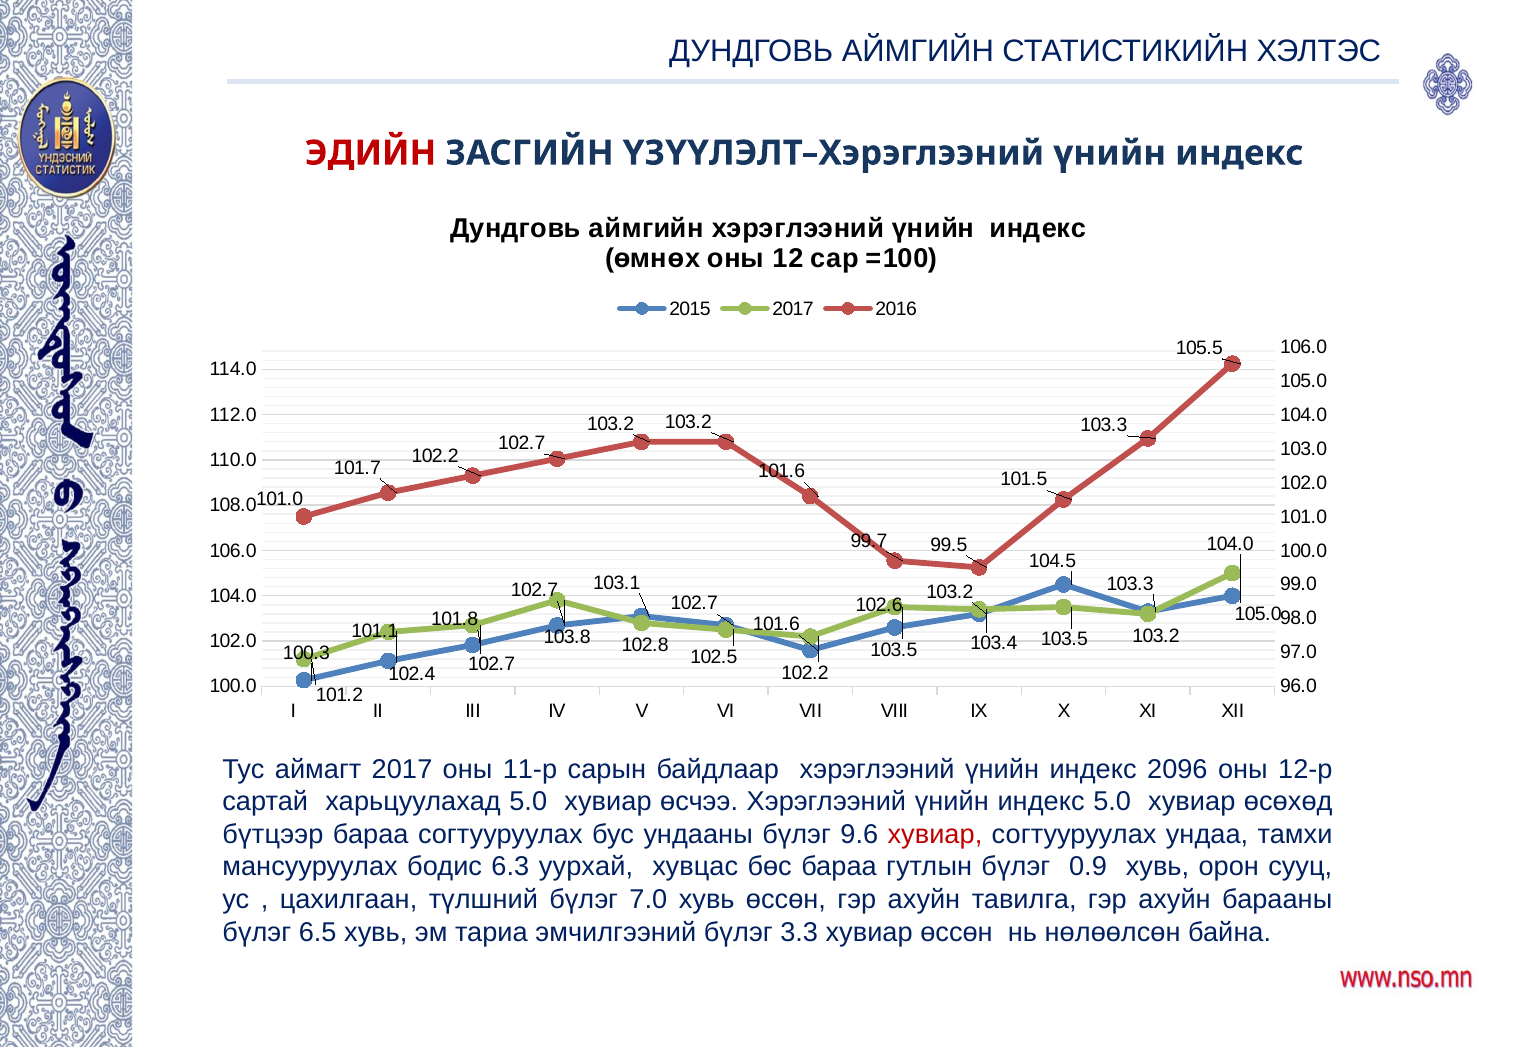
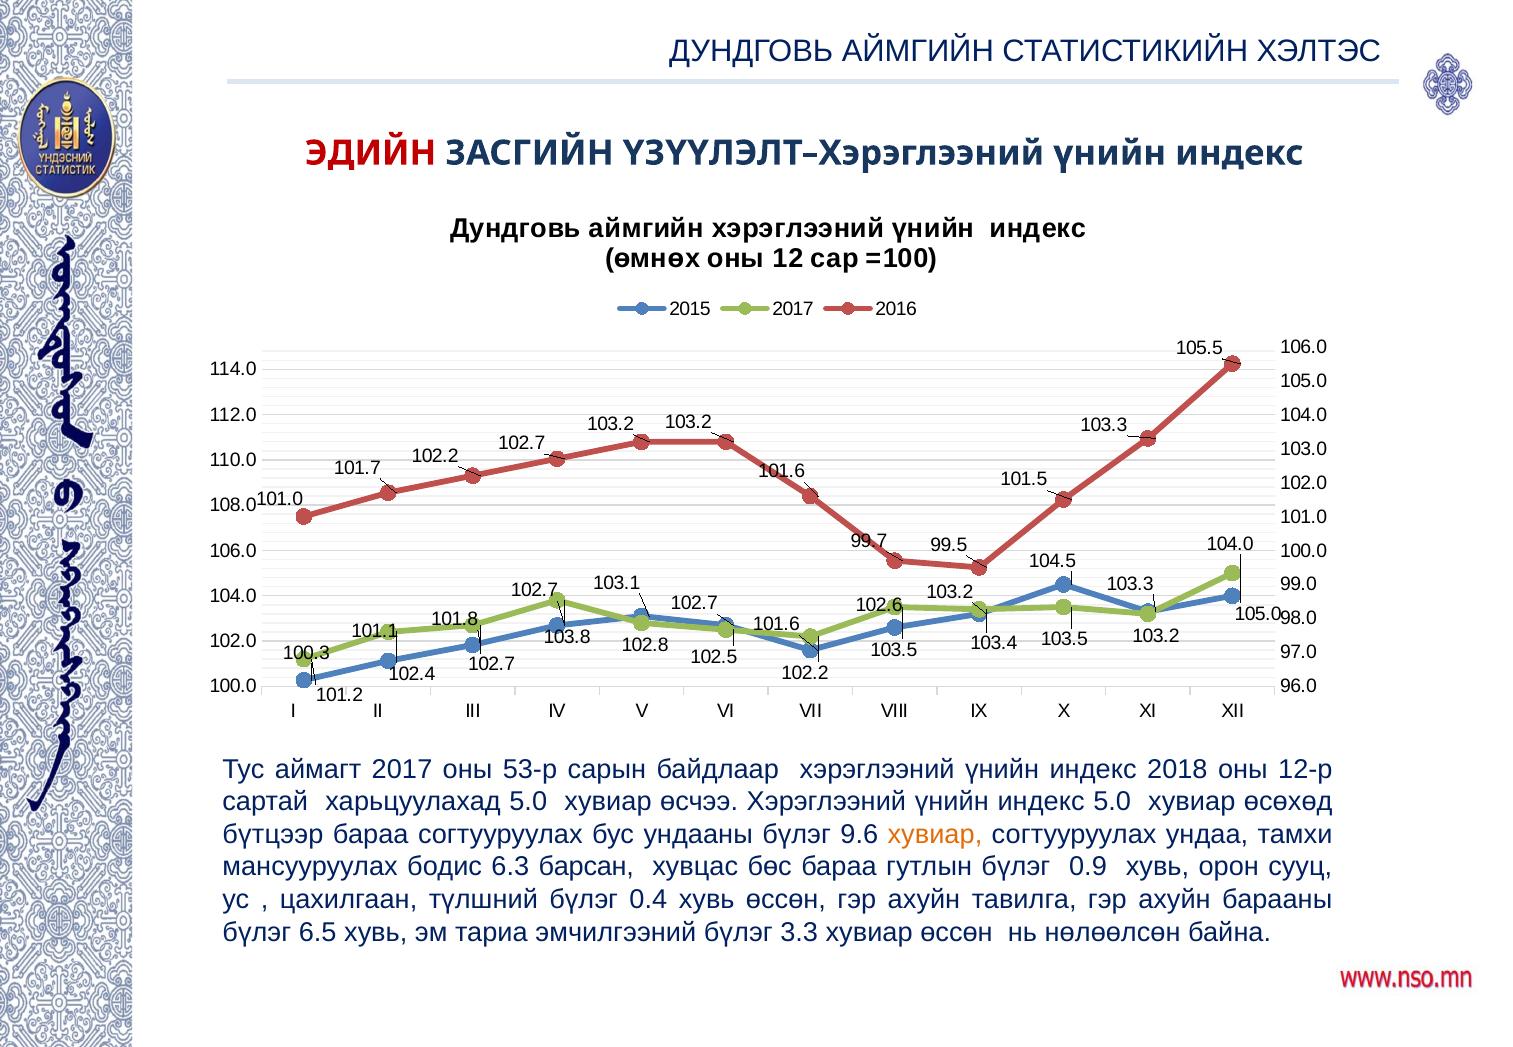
11-р: 11-р -> 53-р
2096: 2096 -> 2018
хувиар at (935, 835) colour: red -> orange
уурхай: уурхай -> барсан
7.0: 7.0 -> 0.4
